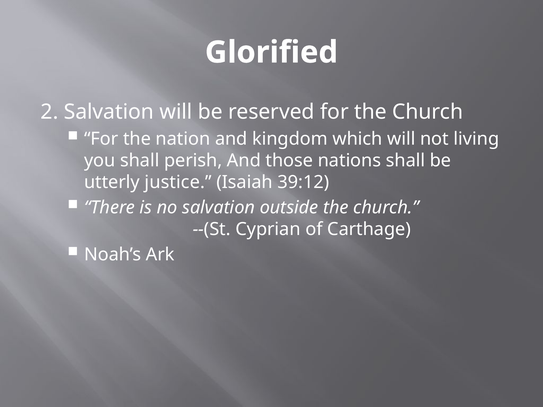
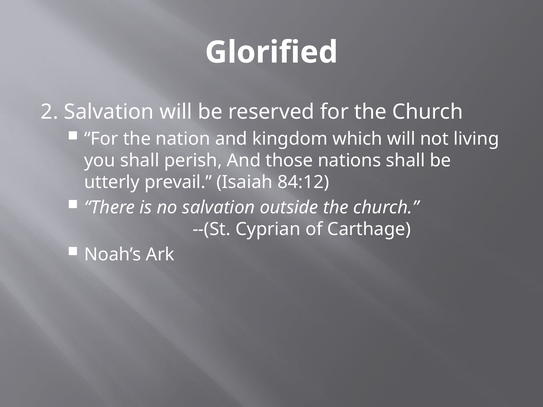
justice: justice -> prevail
39:12: 39:12 -> 84:12
